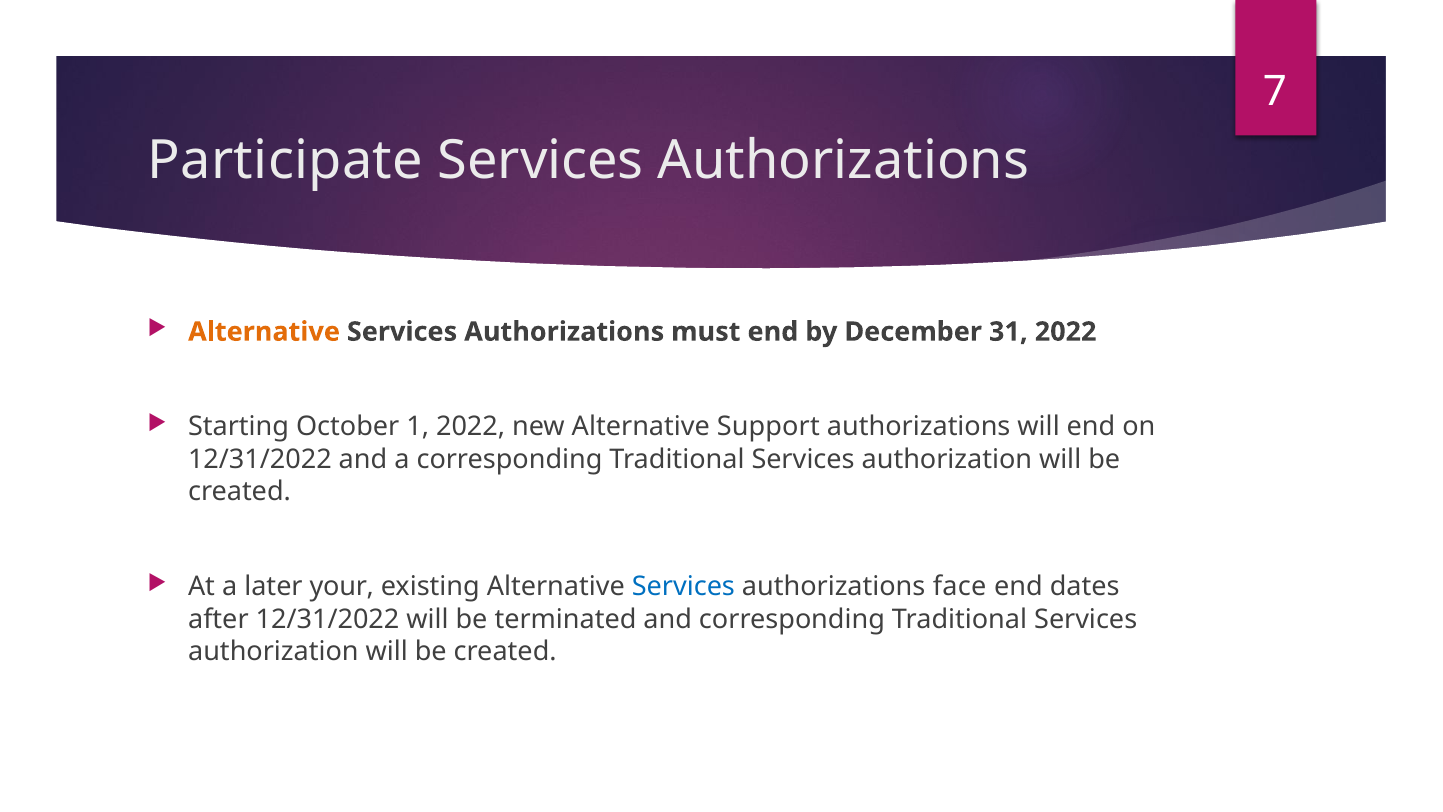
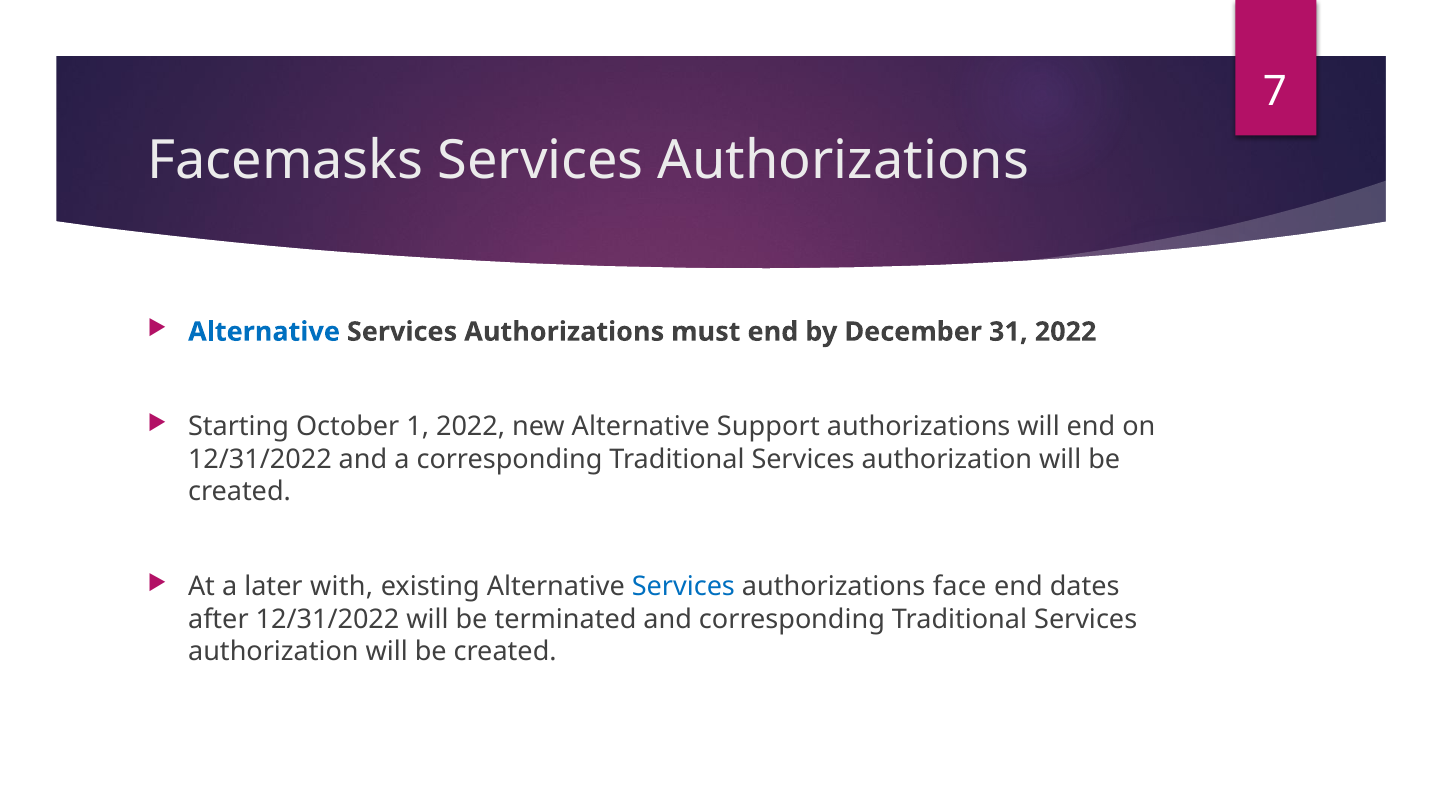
Participate: Participate -> Facemasks
Alternative at (264, 332) colour: orange -> blue
your: your -> with
